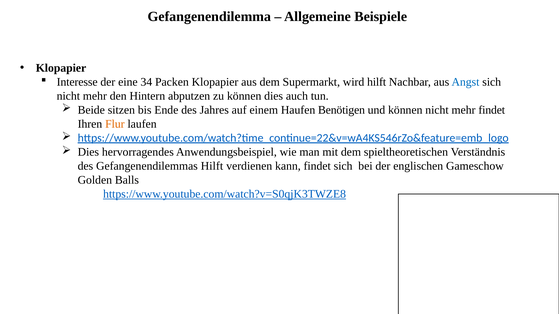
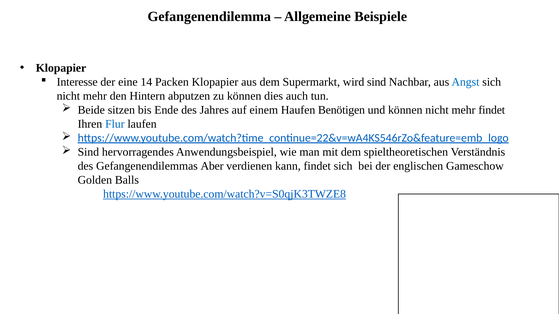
34: 34 -> 14
wird hilft: hilft -> sind
Flur colour: orange -> blue
Dies at (88, 152): Dies -> Sind
Gefangenendilemmas Hilft: Hilft -> Aber
